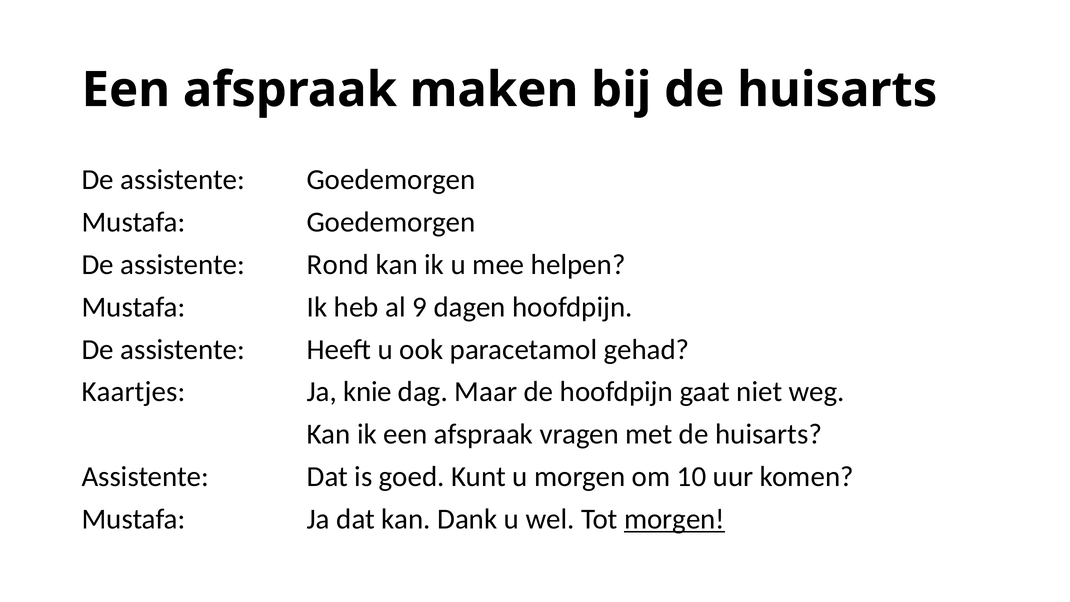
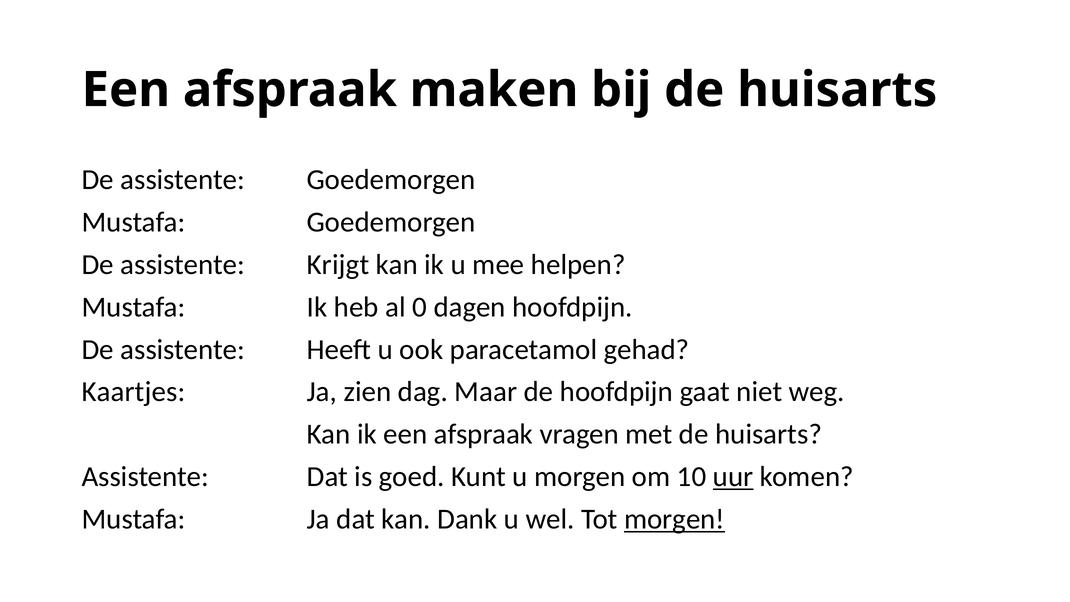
Rond: Rond -> Krijgt
9: 9 -> 0
knie: knie -> zien
uur underline: none -> present
